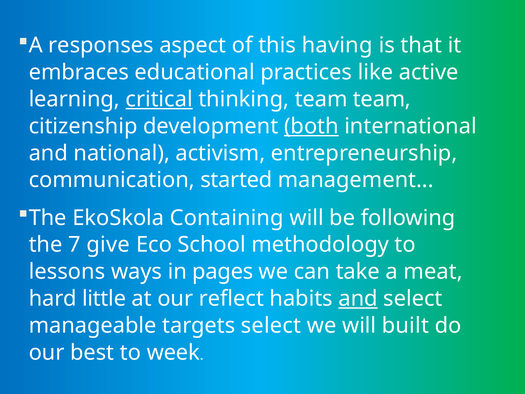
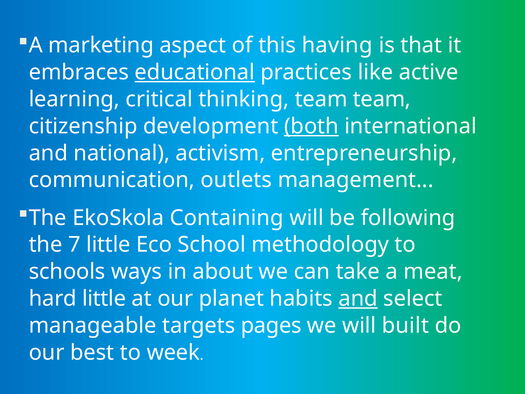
responses: responses -> marketing
educational underline: none -> present
critical underline: present -> none
started: started -> outlets
7 give: give -> little
lessons: lessons -> schools
pages: pages -> about
reflect: reflect -> planet
targets select: select -> pages
